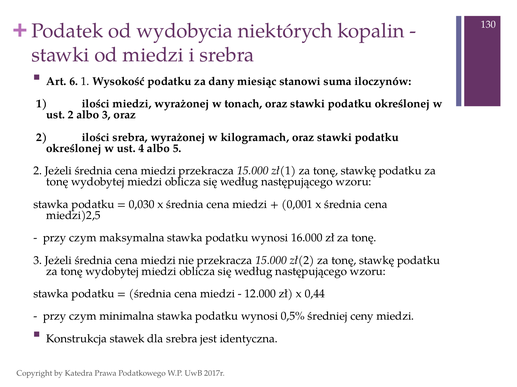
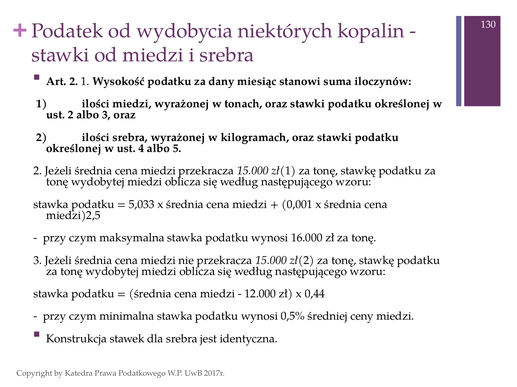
Art 6: 6 -> 2
0,030: 0,030 -> 5,033
